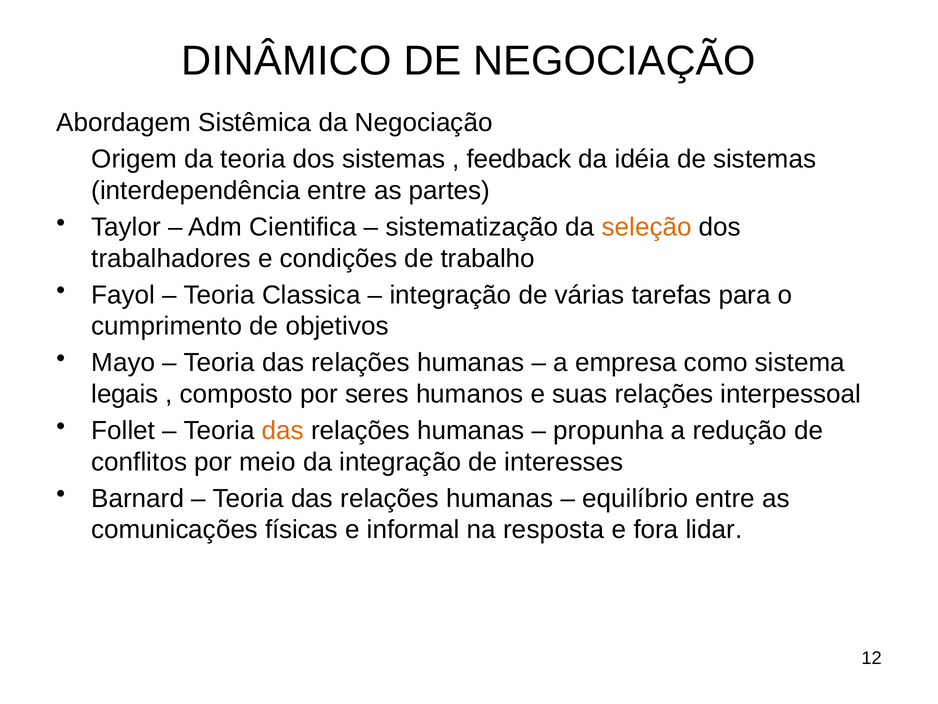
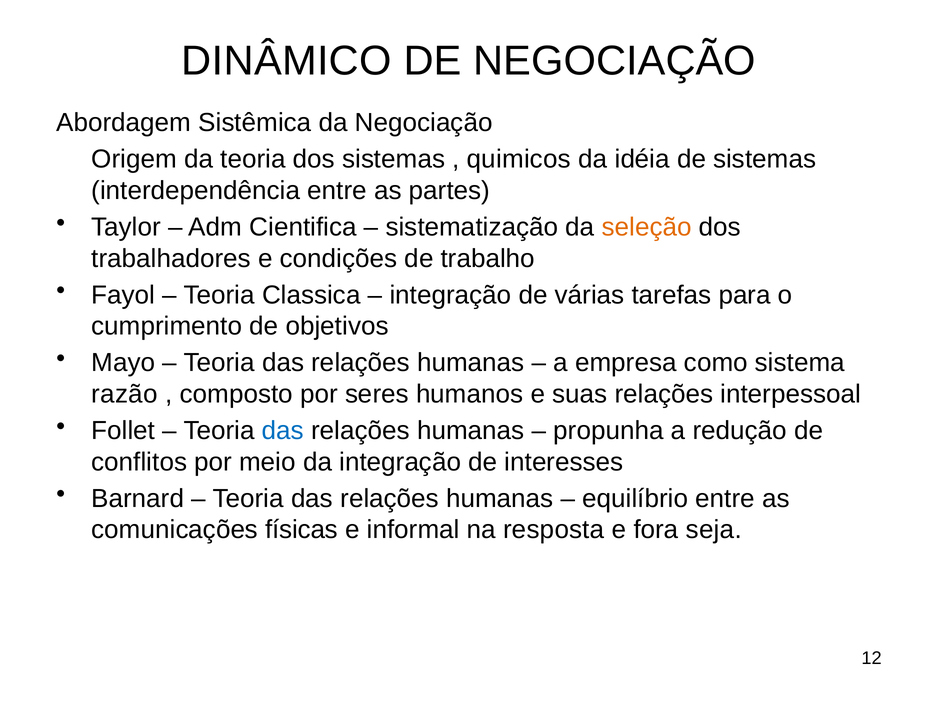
feedback: feedback -> quimicos
legais: legais -> razão
das at (283, 430) colour: orange -> blue
lidar: lidar -> seja
